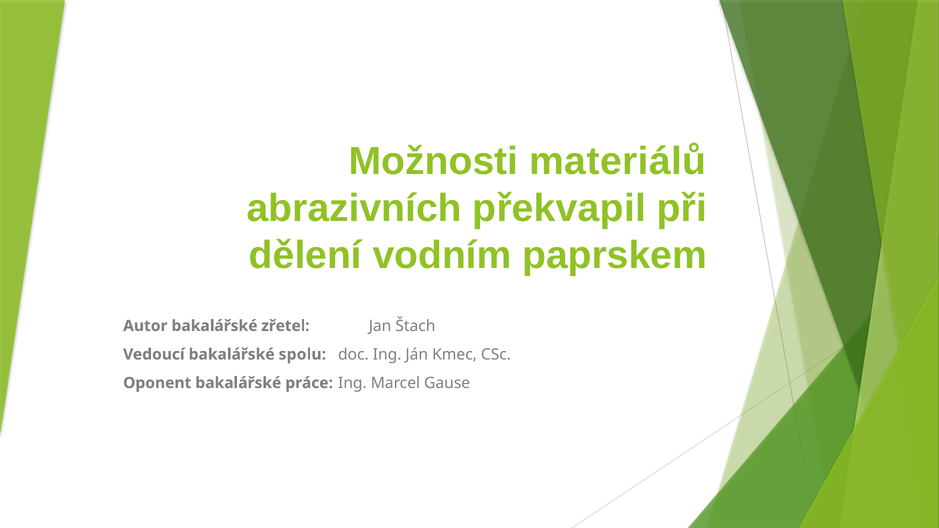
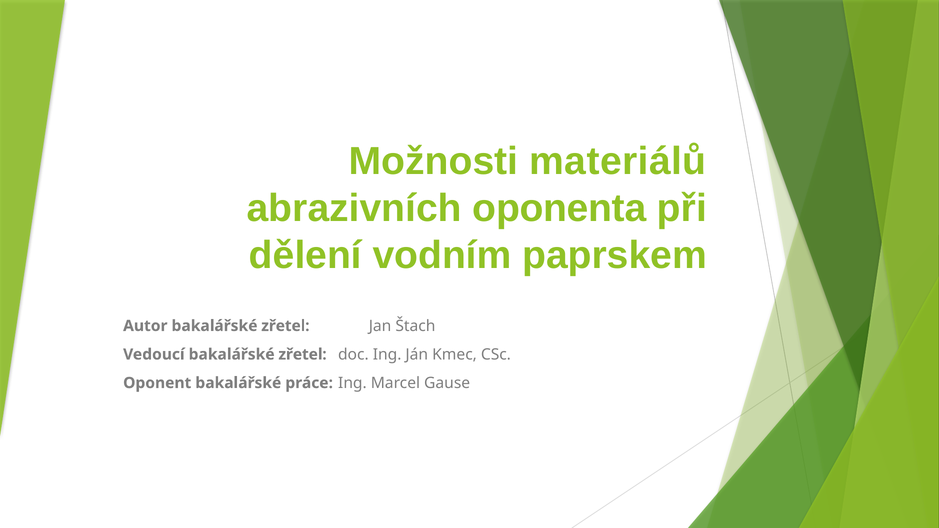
překvapil: překvapil -> oponenta
Vedoucí bakalářské spolu: spolu -> zřetel
